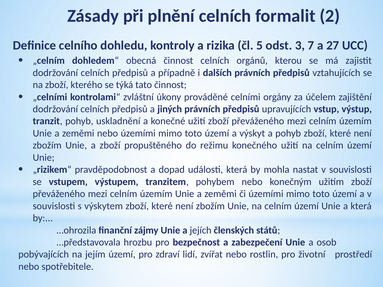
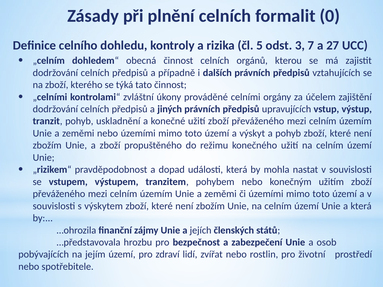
2: 2 -> 0
